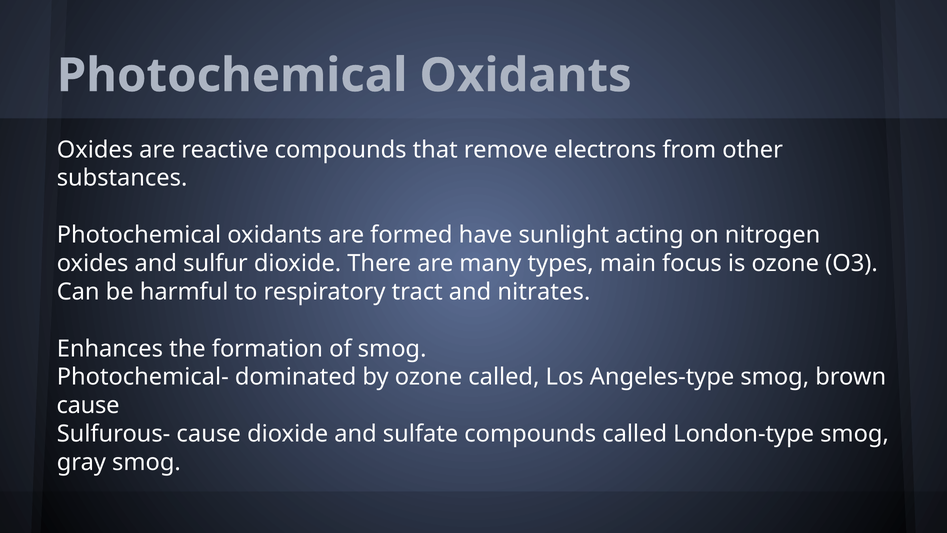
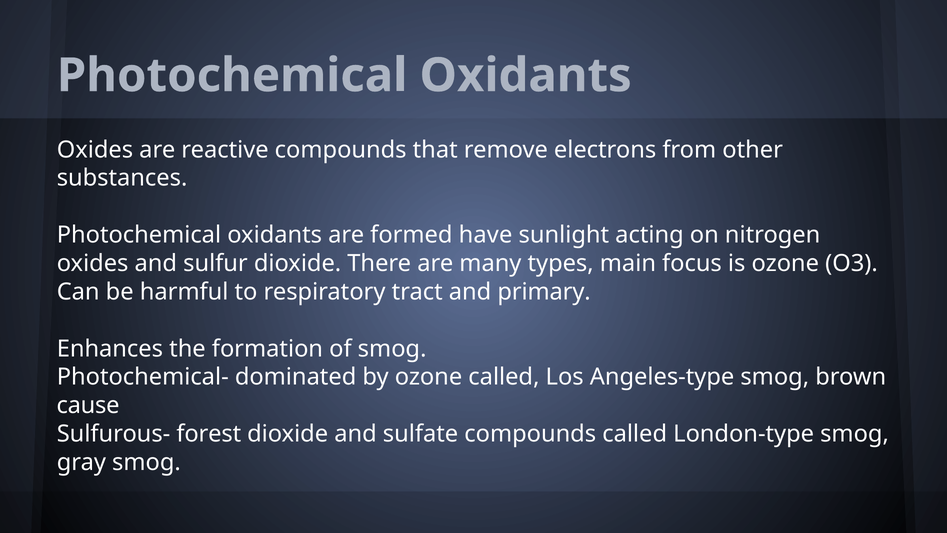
nitrates: nitrates -> primary
Sulfurous- cause: cause -> forest
